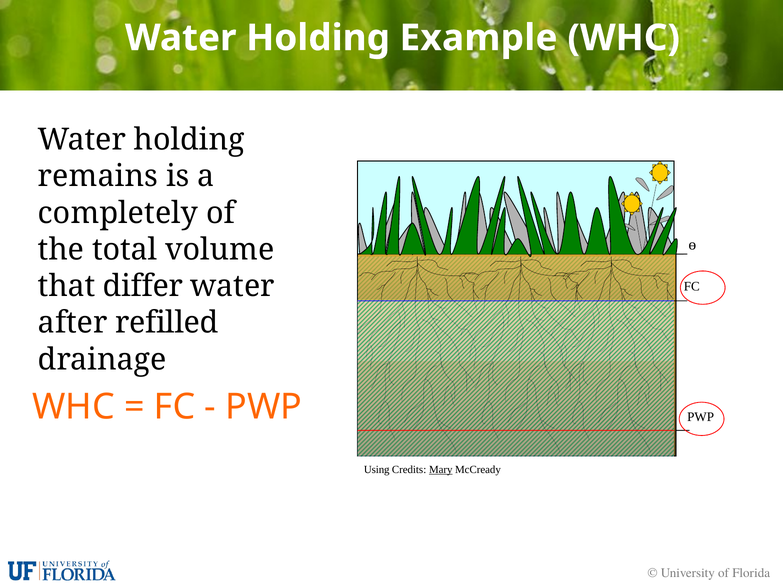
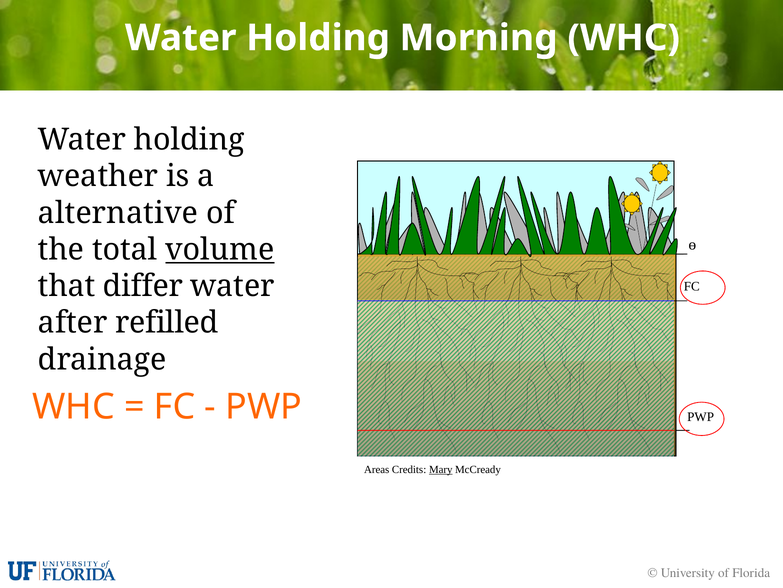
Example: Example -> Morning
remains: remains -> weather
completely: completely -> alternative
volume underline: none -> present
Using: Using -> Areas
